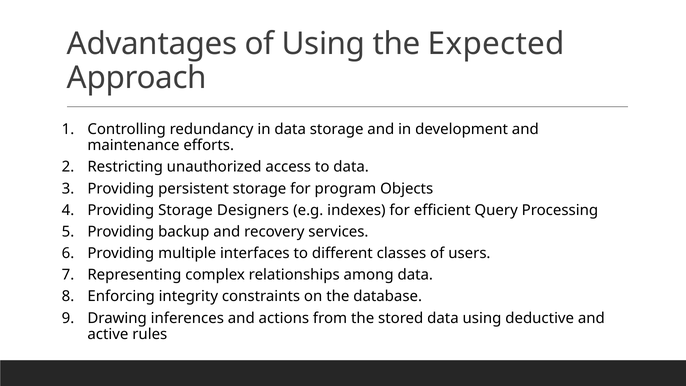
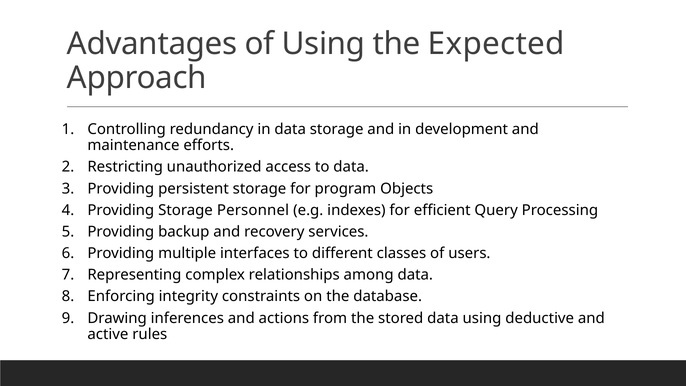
Designers: Designers -> Personnel
